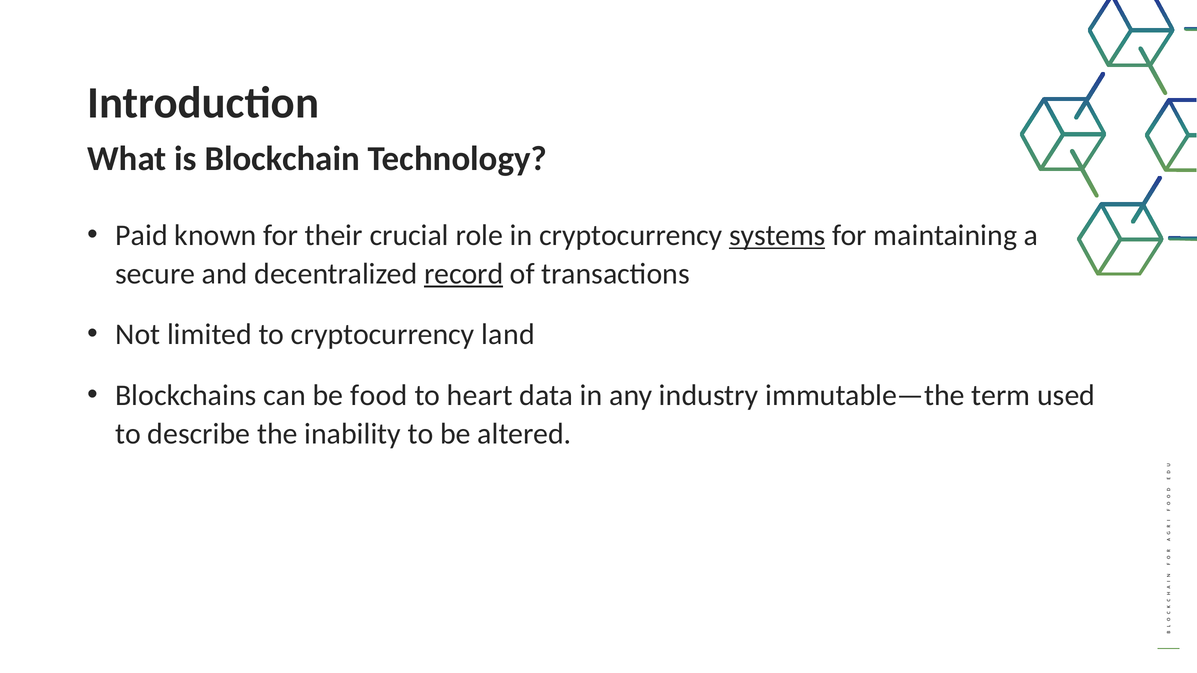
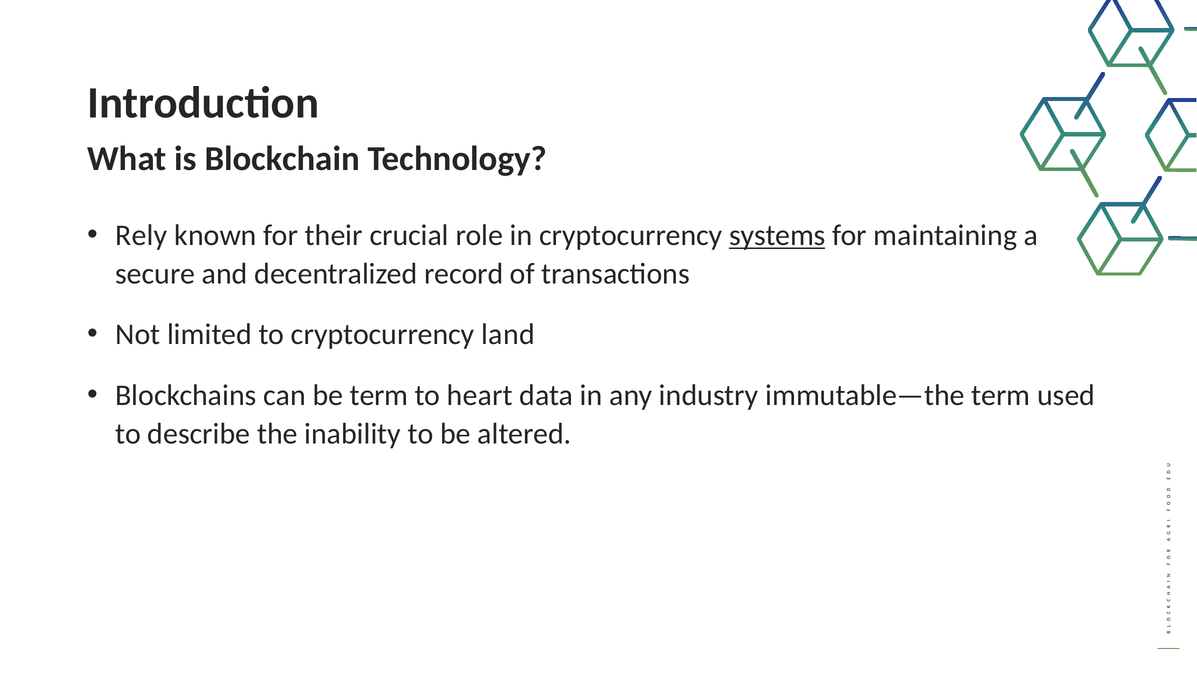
Paid: Paid -> Rely
record underline: present -> none
be food: food -> term
